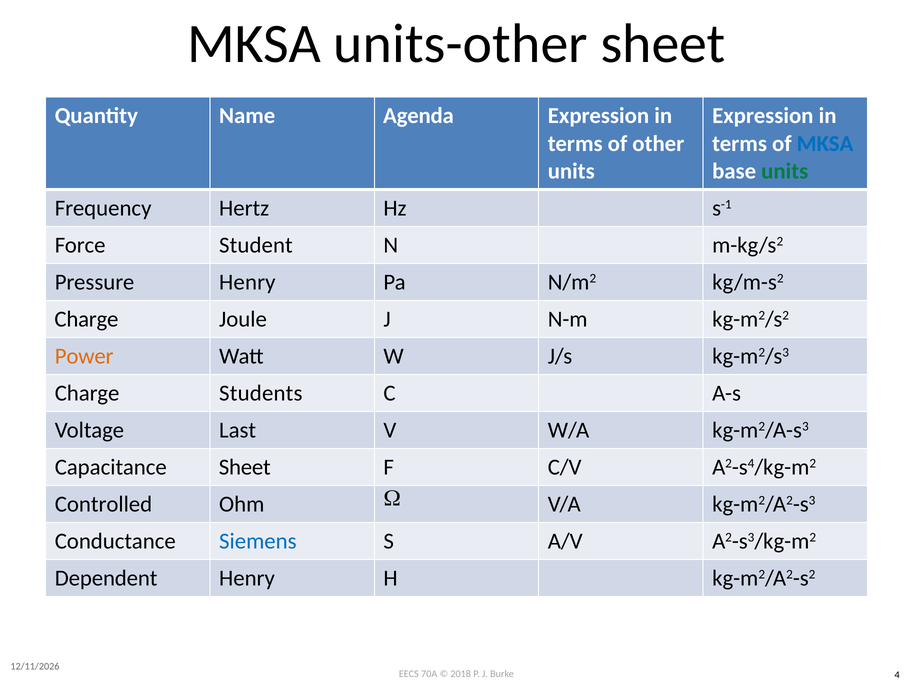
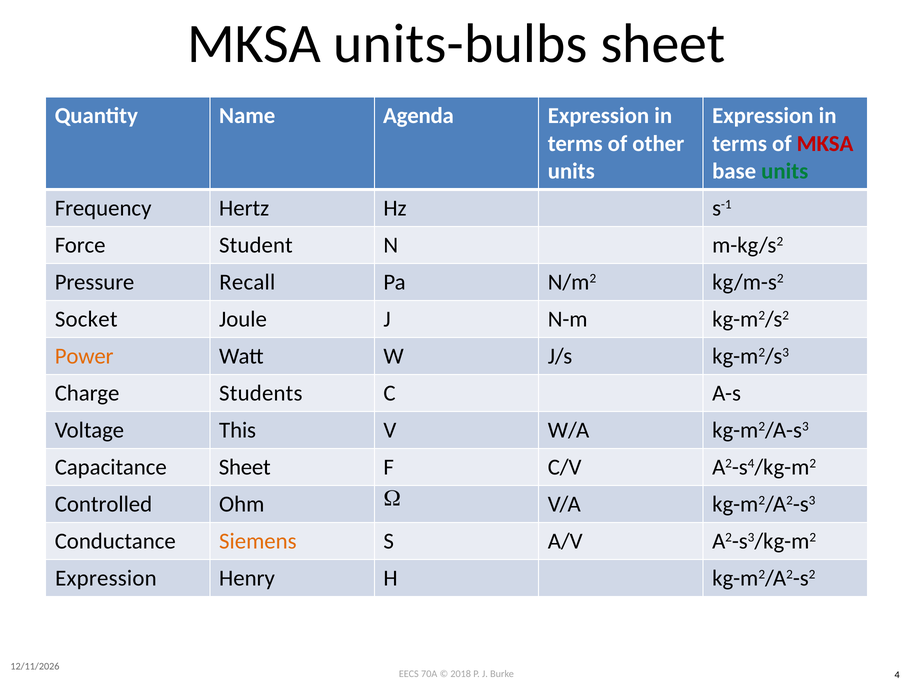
units-other: units-other -> units-bulbs
MKSA at (825, 144) colour: blue -> red
Pressure Henry: Henry -> Recall
Charge at (86, 320): Charge -> Socket
Last: Last -> This
Siemens colour: blue -> orange
Dependent at (106, 579): Dependent -> Expression
